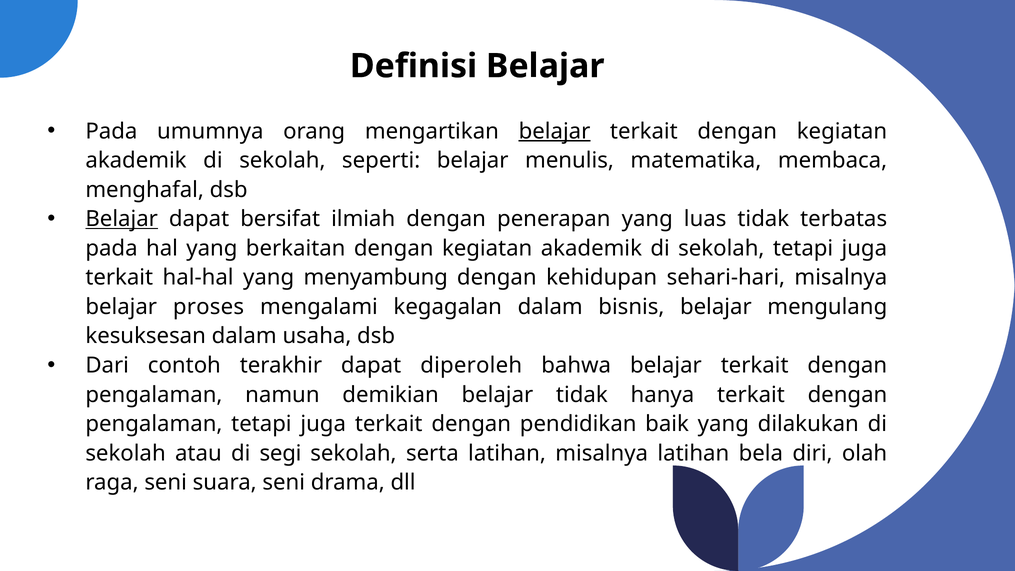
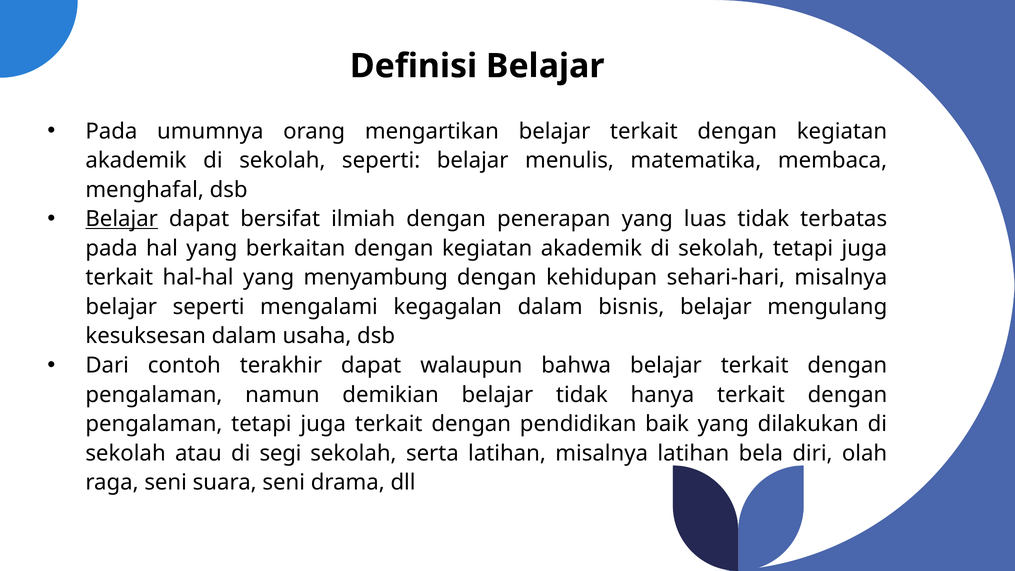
belajar at (555, 131) underline: present -> none
belajar proses: proses -> seperti
diperoleh: diperoleh -> walaupun
